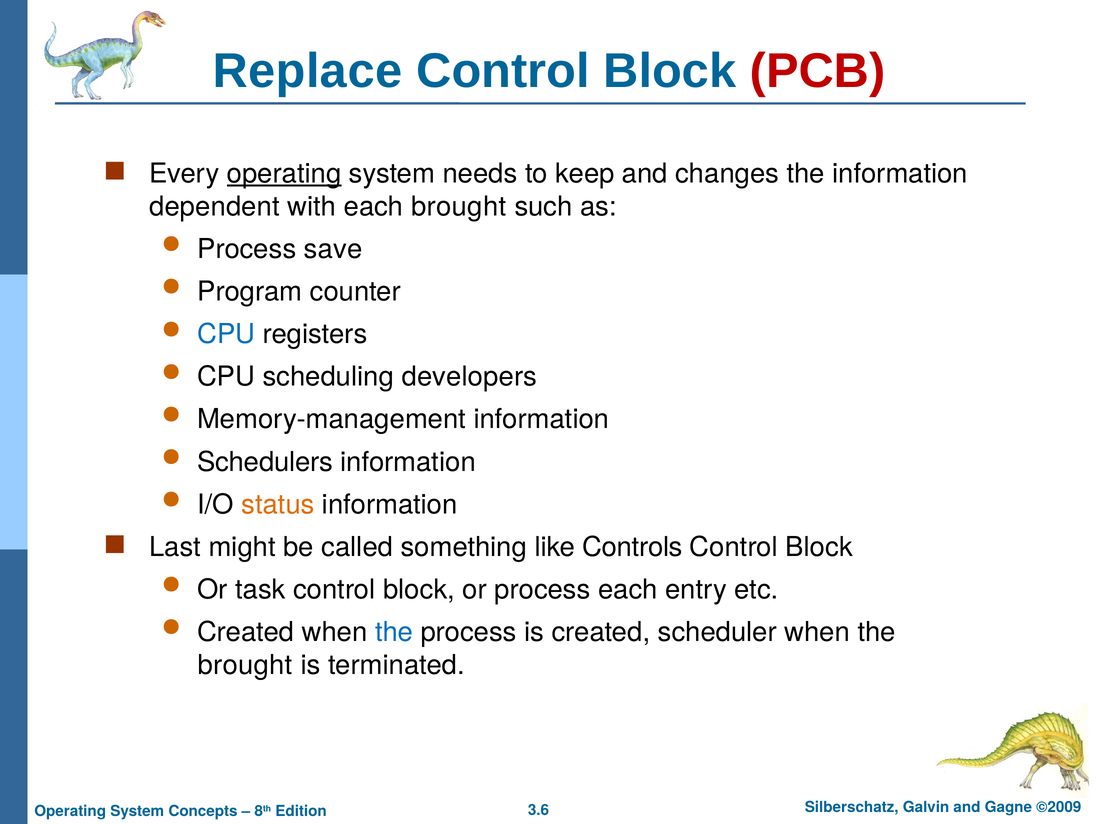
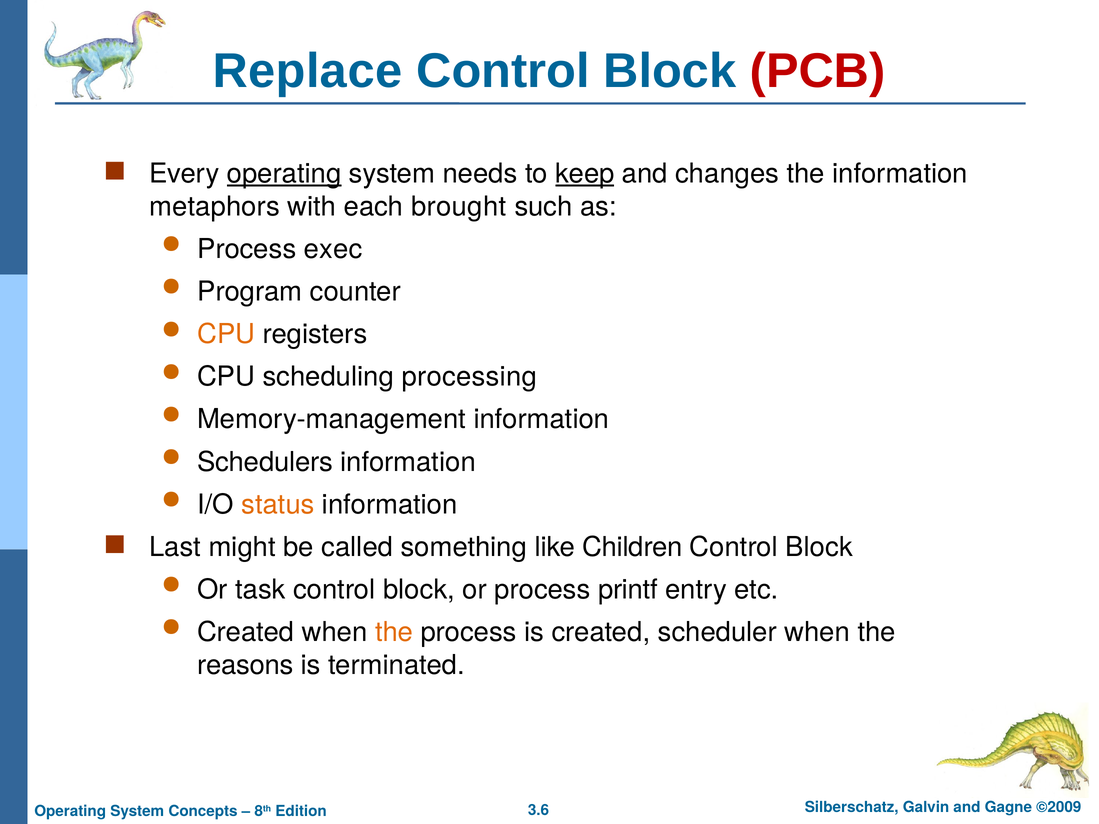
keep underline: none -> present
dependent: dependent -> metaphors
save: save -> exec
CPU at (226, 334) colour: blue -> orange
developers: developers -> processing
Controls: Controls -> Children
process each: each -> printf
the at (394, 632) colour: blue -> orange
brought at (245, 665): brought -> reasons
